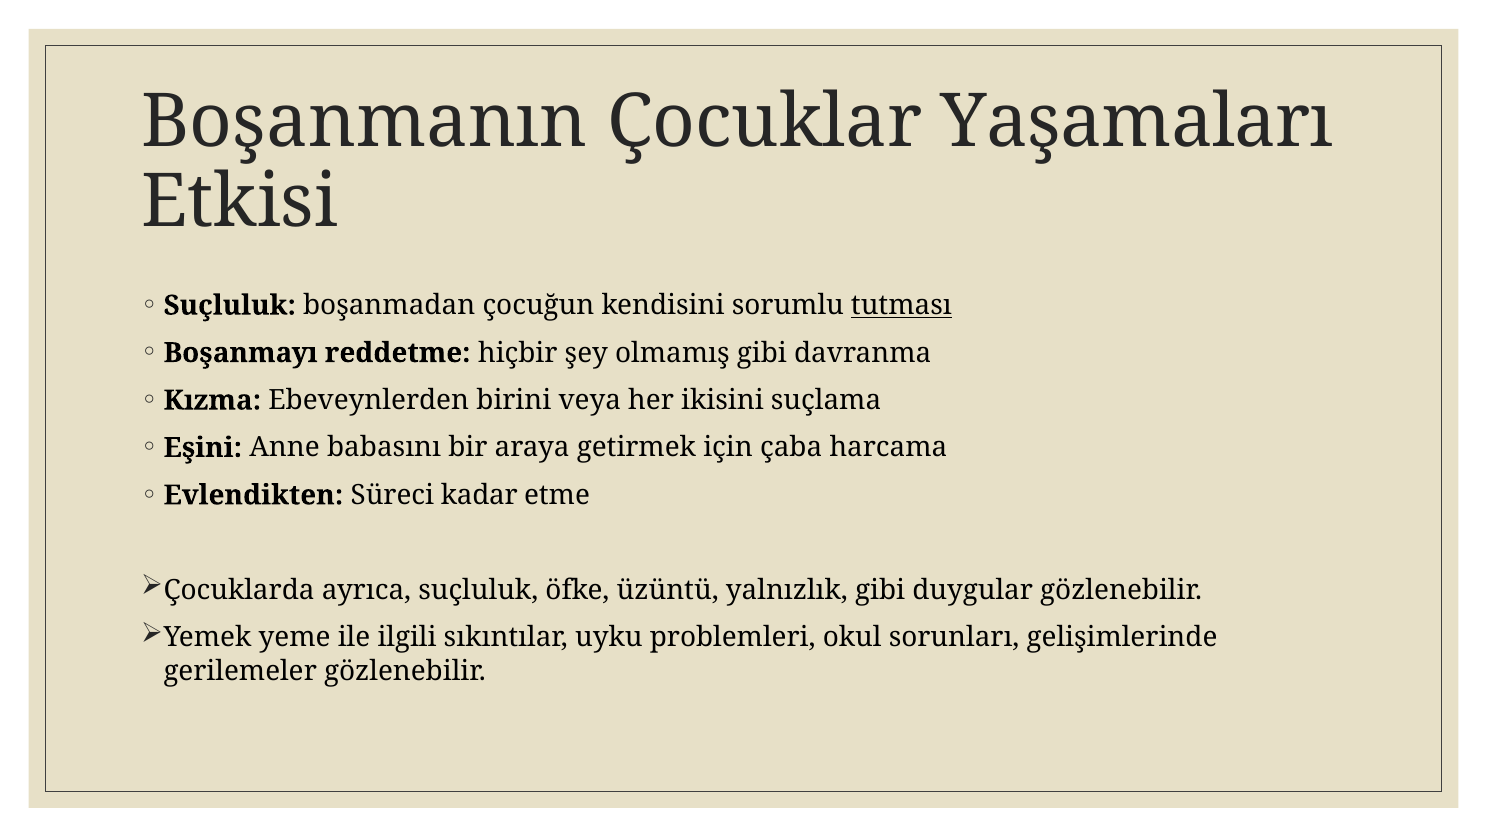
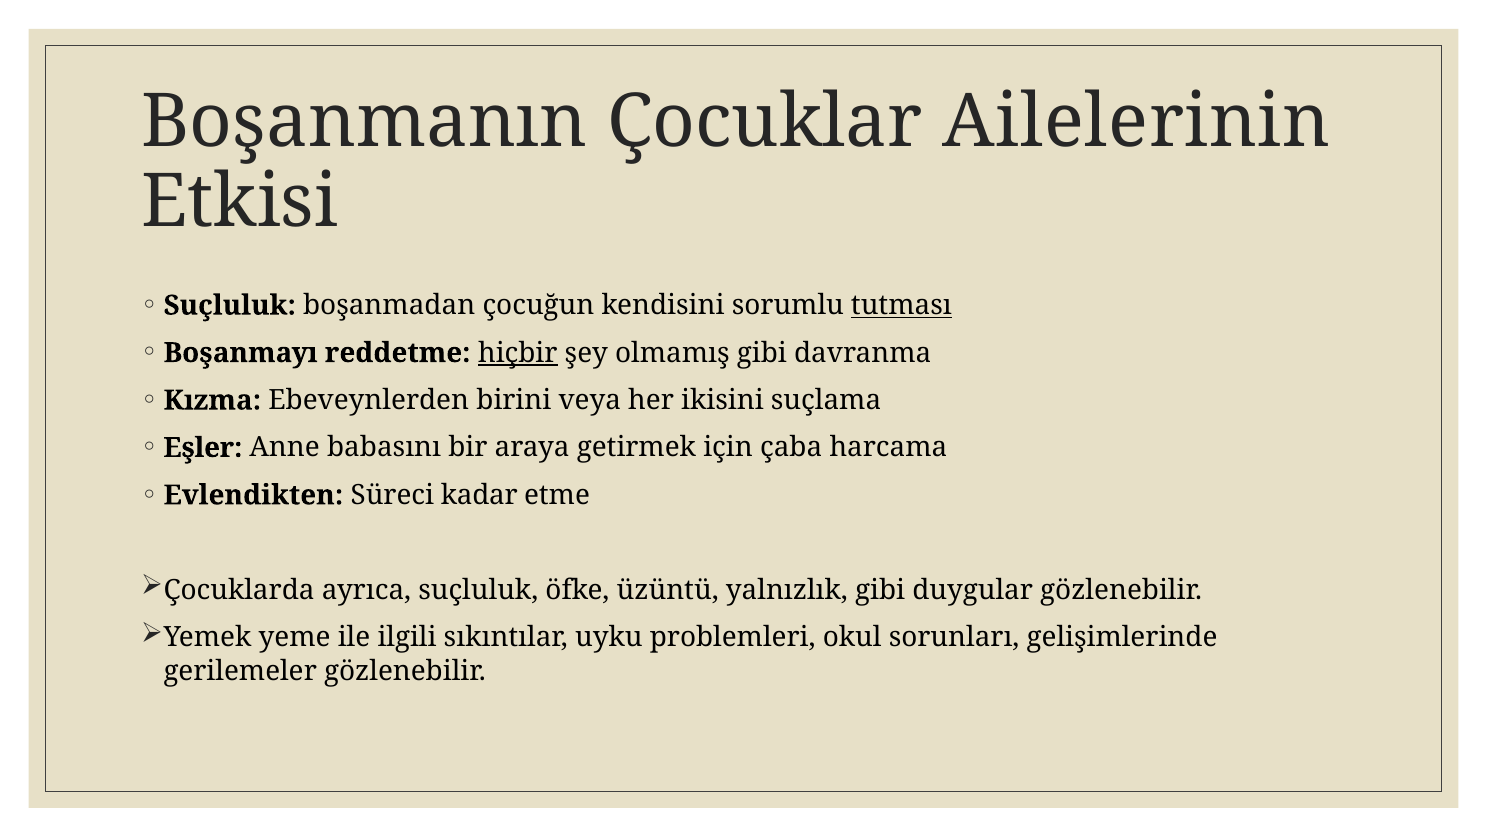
Yaşamaları: Yaşamaları -> Ailelerinin
hiçbir underline: none -> present
Eşini: Eşini -> Eşler
